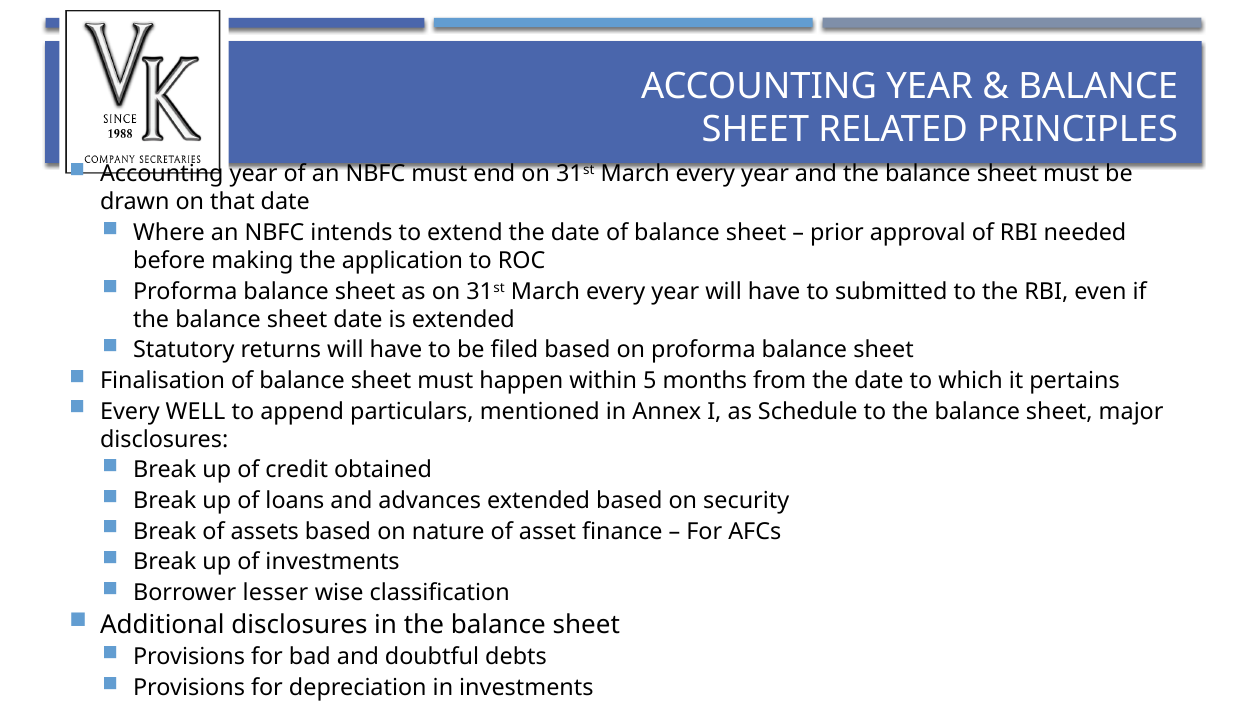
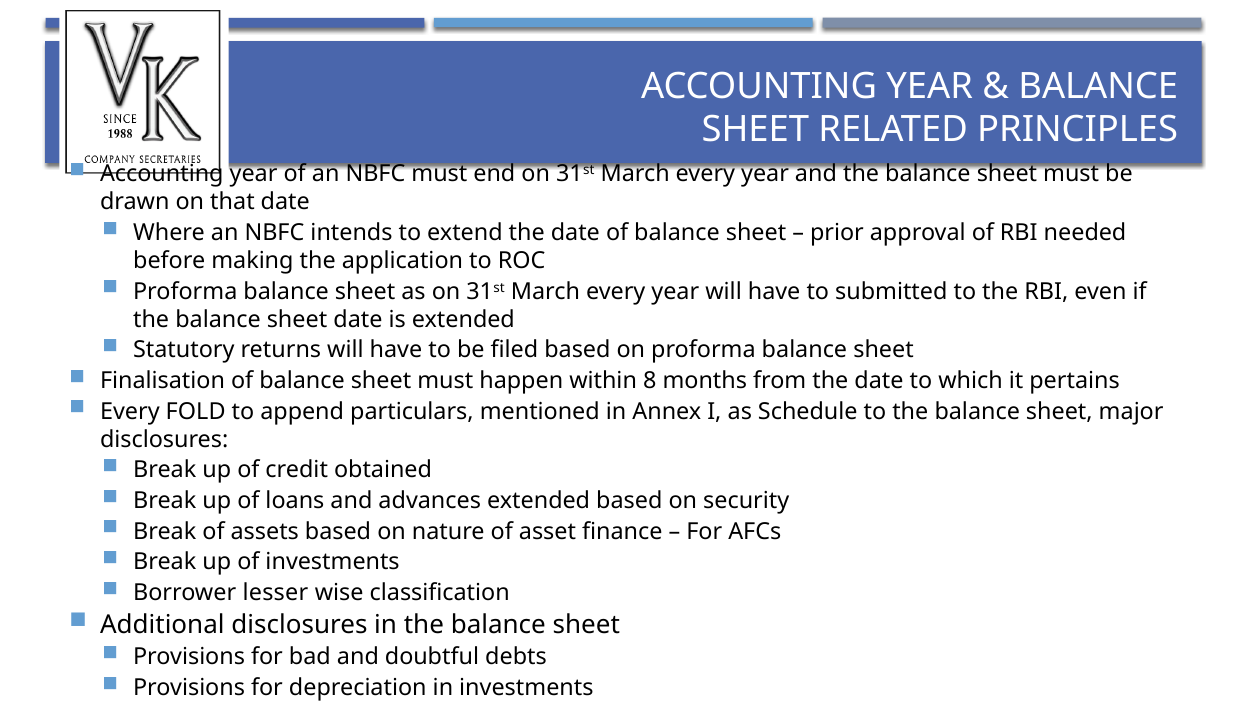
5: 5 -> 8
WELL: WELL -> FOLD
